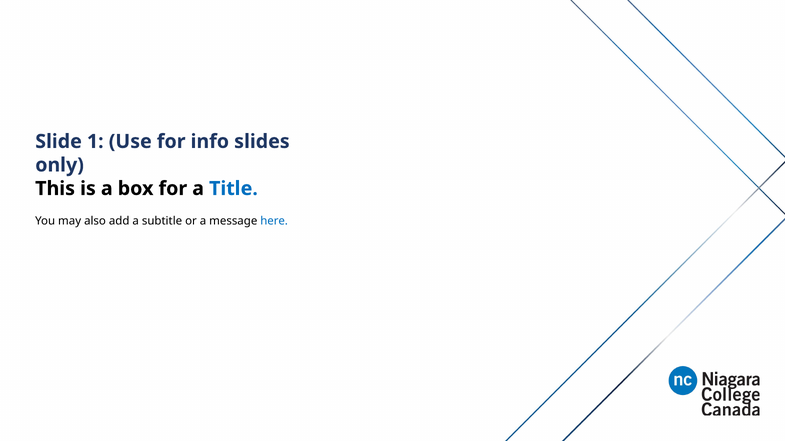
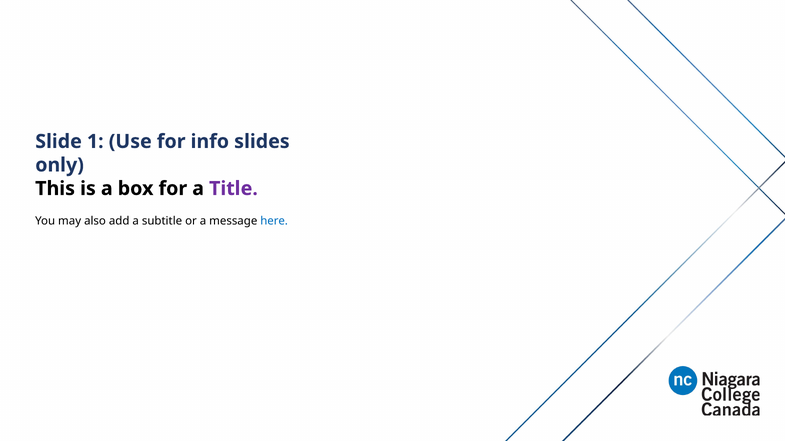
Title colour: blue -> purple
